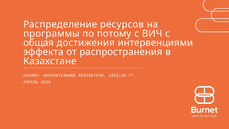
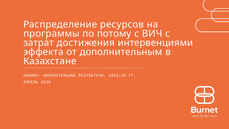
общая: общая -> затрат
распространения: распространения -> дополнительным
